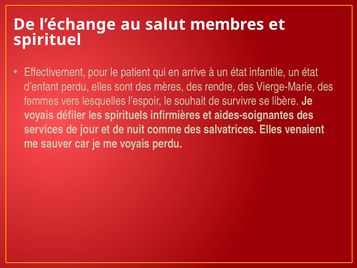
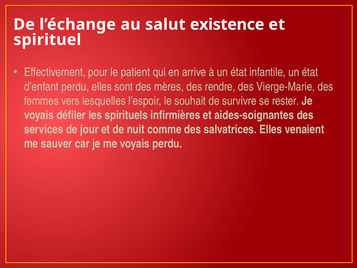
membres: membres -> existence
libère: libère -> rester
